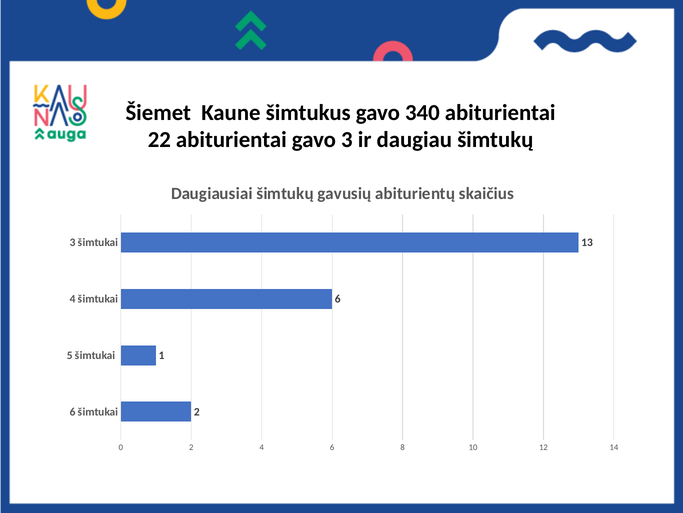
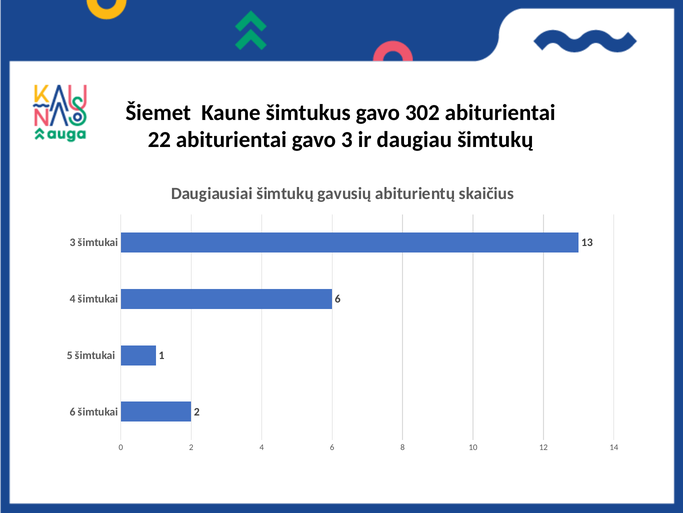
340: 340 -> 302
